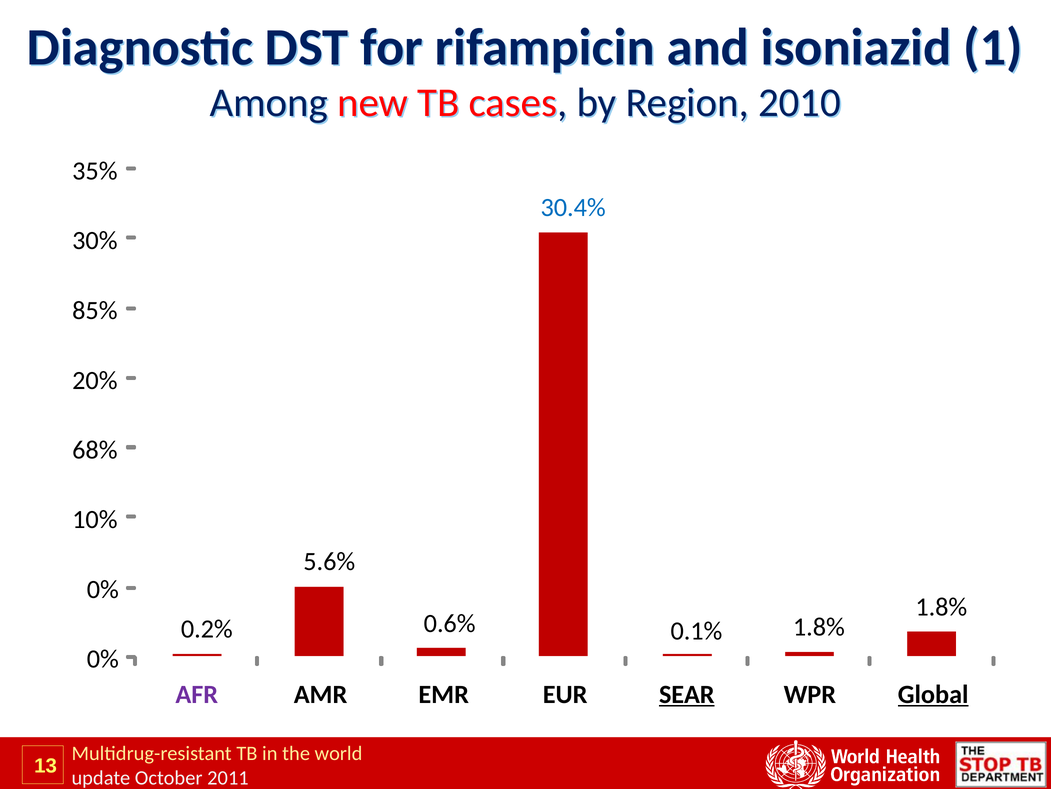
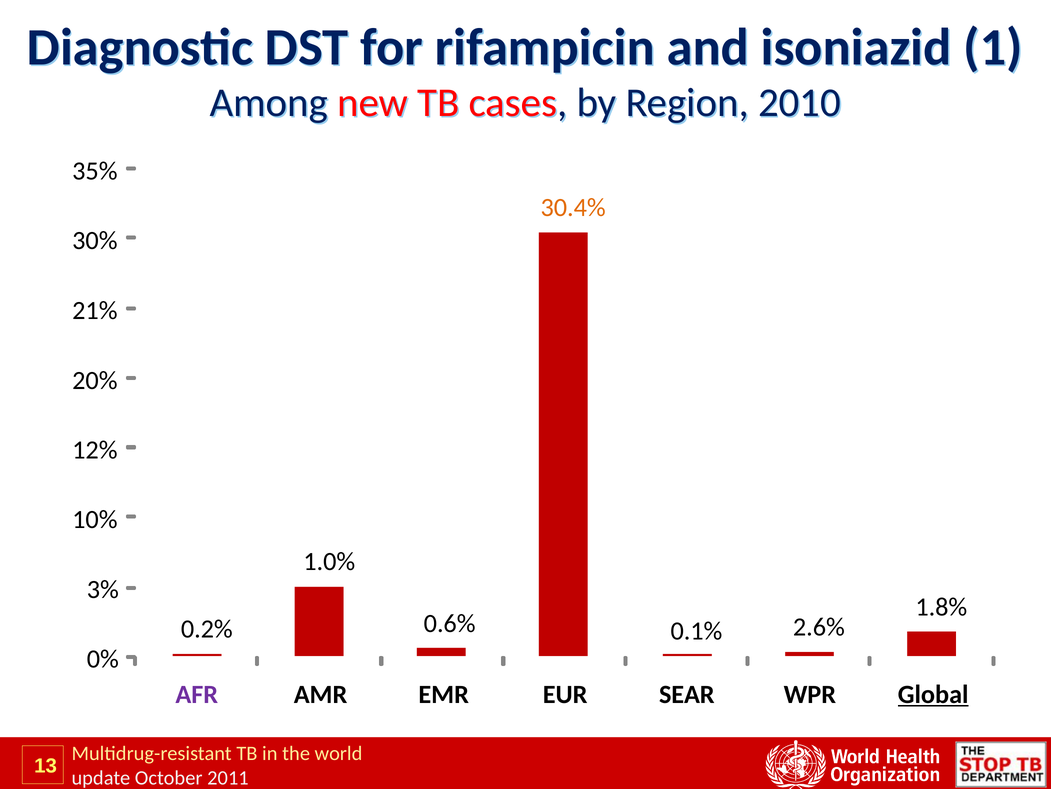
30.4% colour: blue -> orange
85%: 85% -> 21%
68%: 68% -> 12%
5.6%: 5.6% -> 1.0%
0% at (103, 589): 0% -> 3%
0.1% 1.8%: 1.8% -> 2.6%
SEAR underline: present -> none
